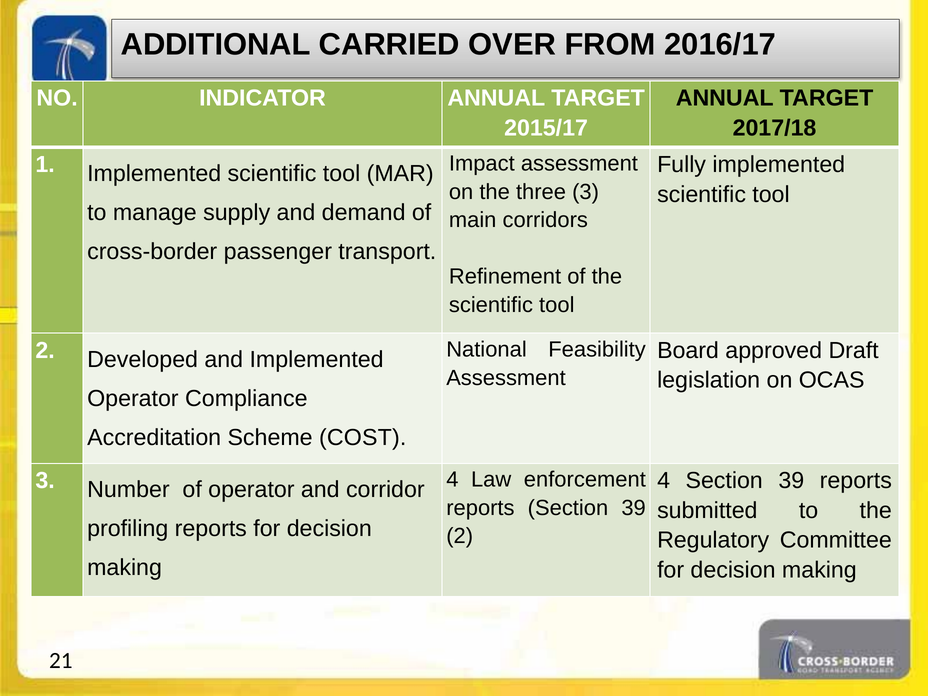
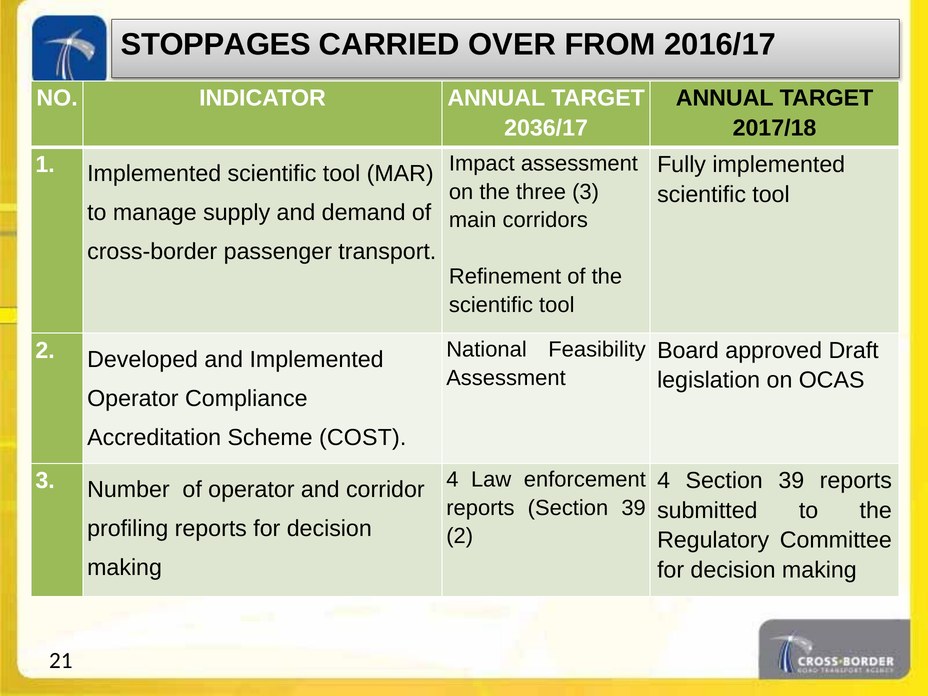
ADDITIONAL: ADDITIONAL -> STOPPAGES
2015/17: 2015/17 -> 2036/17
